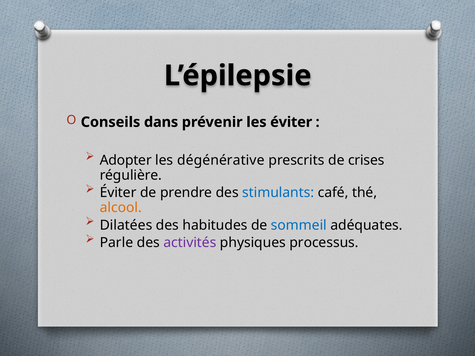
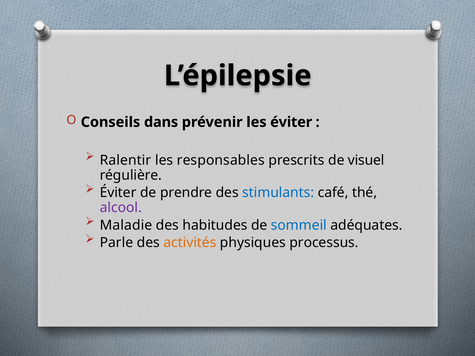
Adopter: Adopter -> Ralentir
dégénérative: dégénérative -> responsables
crises: crises -> visuel
alcool colour: orange -> purple
Dilatées: Dilatées -> Maladie
activités colour: purple -> orange
